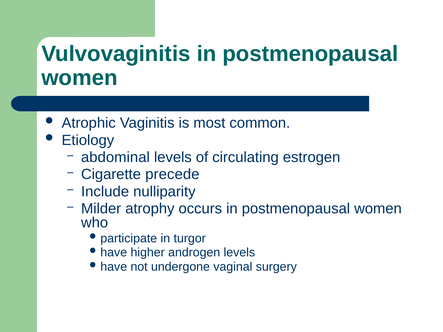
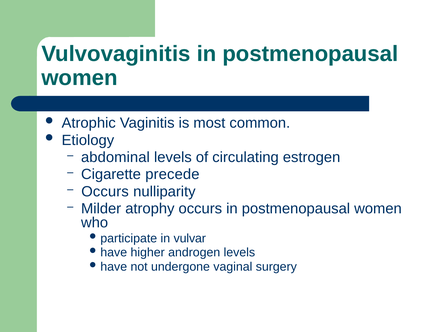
Include at (105, 192): Include -> Occurs
turgor: turgor -> vulvar
